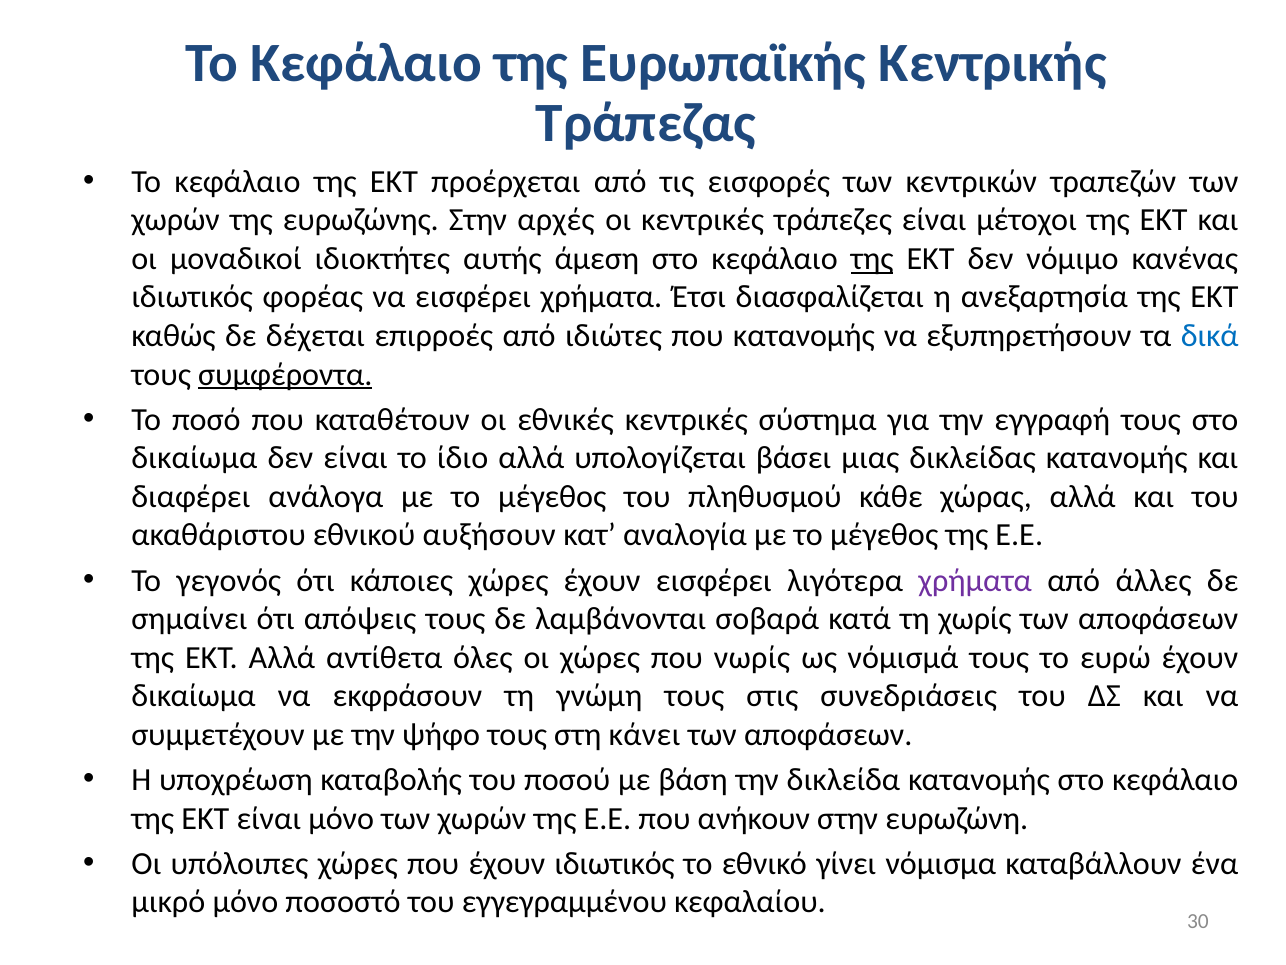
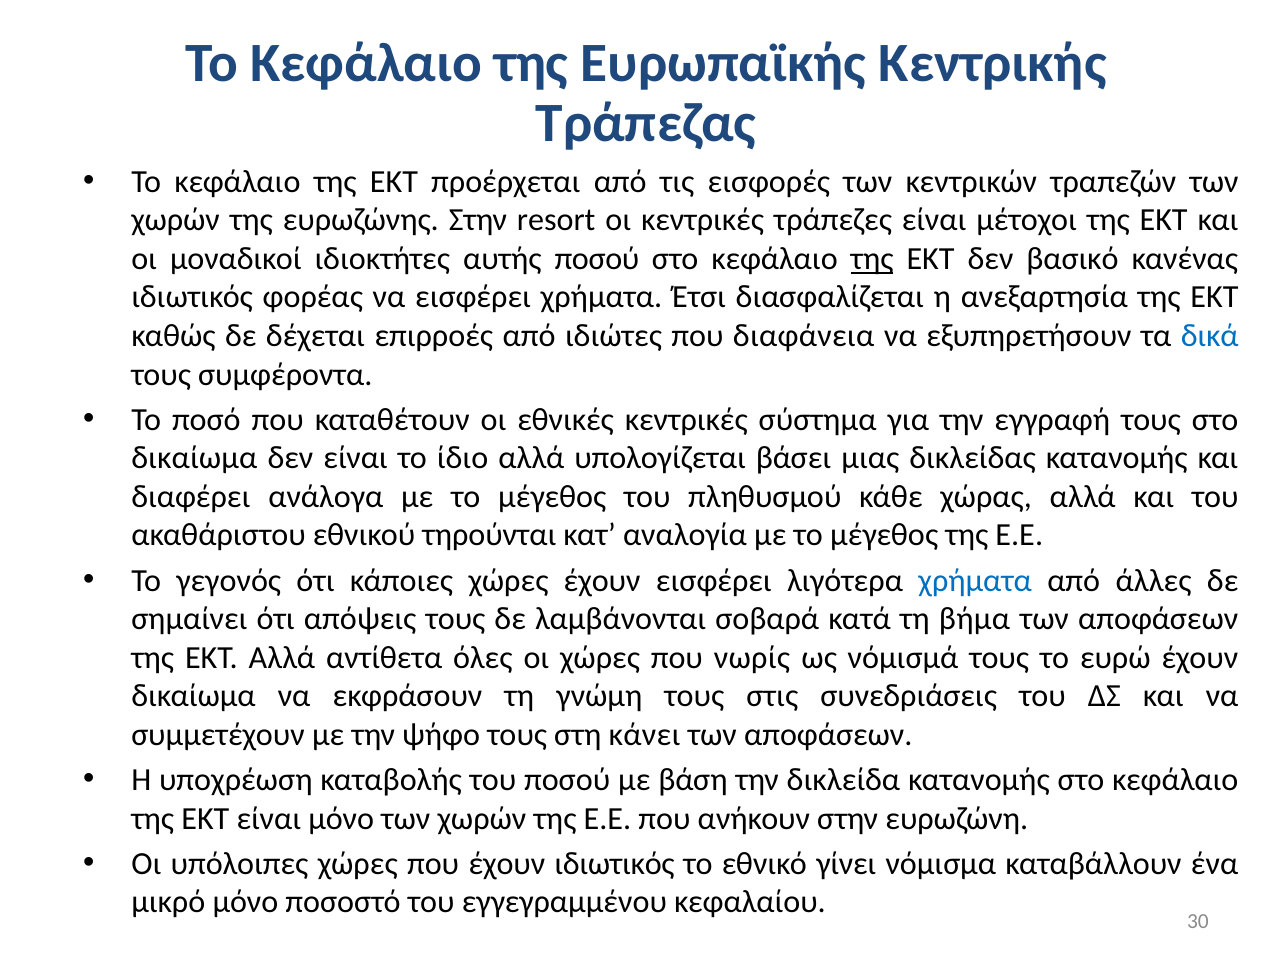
αρχές: αρχές -> resort
αυτής άμεση: άμεση -> ποσού
νόμιμο: νόμιμο -> βασικό
που κατανομής: κατανομής -> διαφάνεια
συμφέροντα underline: present -> none
αυξήσουν: αυξήσουν -> τηρούνται
χρήματα at (975, 580) colour: purple -> blue
χωρίς: χωρίς -> βήμα
